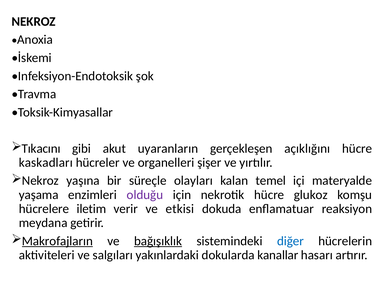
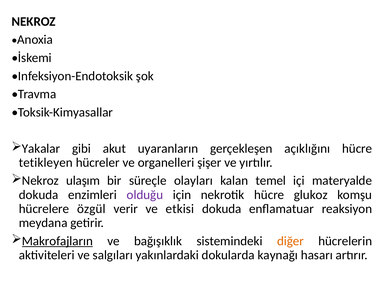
Tıkacını: Tıkacını -> Yakalar
kaskadları: kaskadları -> tetikleyen
yaşına: yaşına -> ulaşım
yaşama at (39, 194): yaşama -> dokuda
iletim: iletim -> özgül
bağışıklık underline: present -> none
diğer colour: blue -> orange
kanallar: kanallar -> kaynağı
